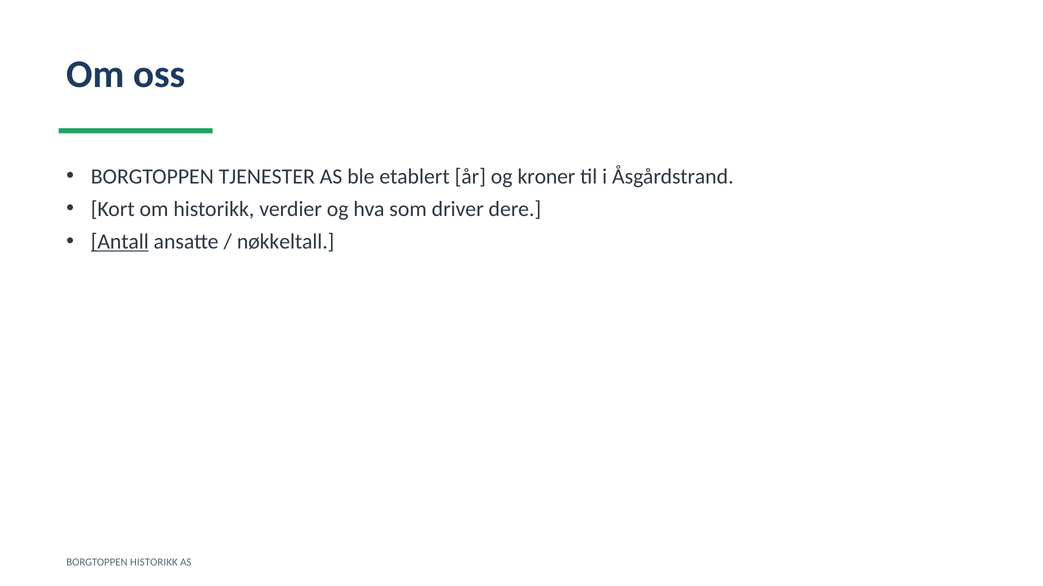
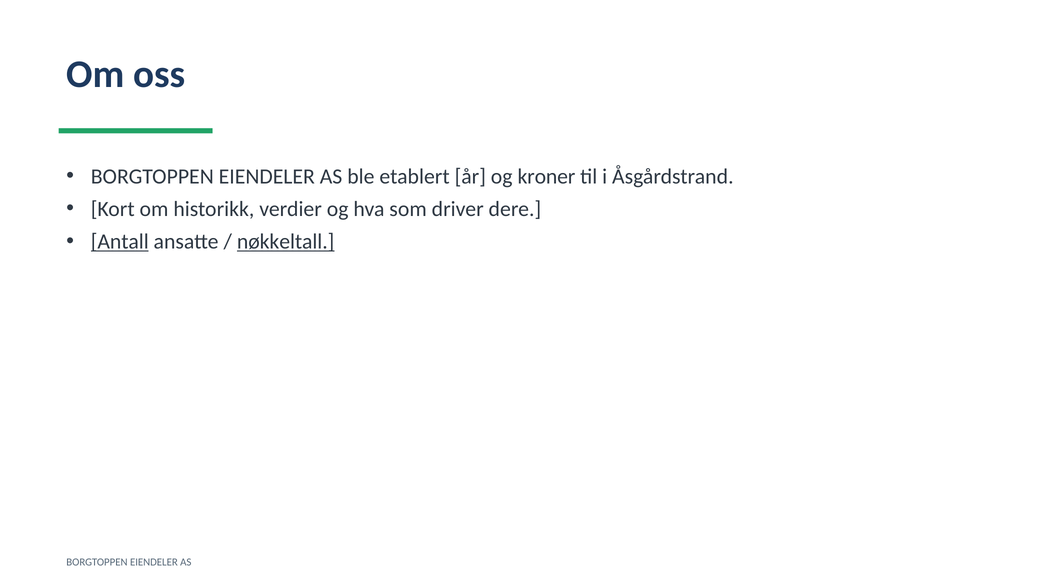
TJENESTER at (267, 177): TJENESTER -> EIENDELER
nøkkeltall underline: none -> present
HISTORIKK at (154, 563): HISTORIKK -> EIENDELER
